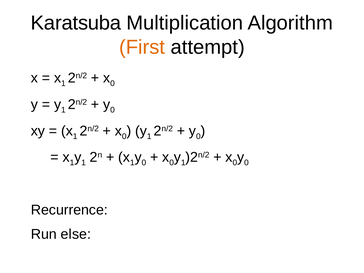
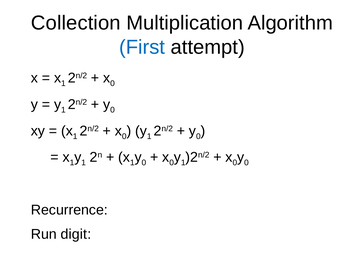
Karatsuba: Karatsuba -> Collection
First colour: orange -> blue
else: else -> digit
